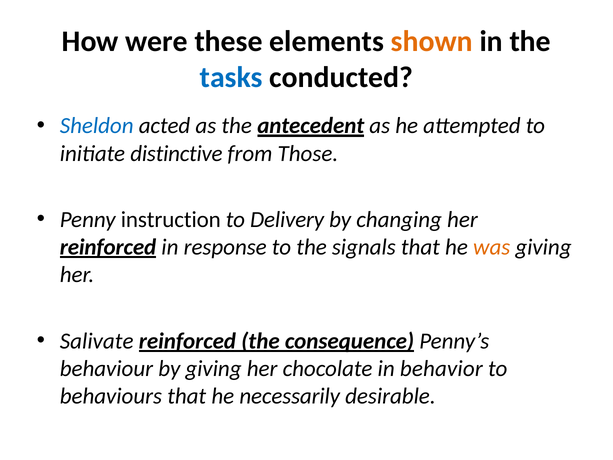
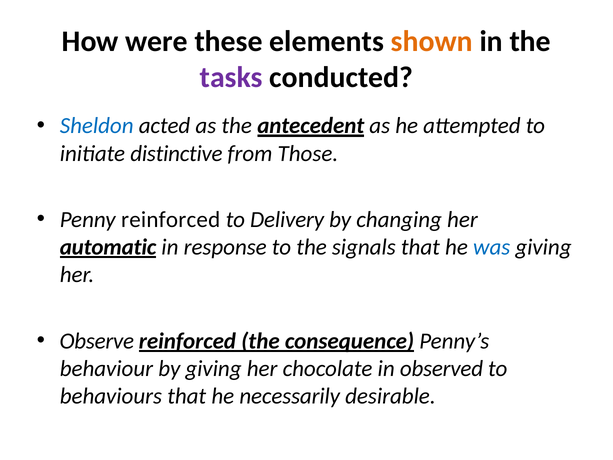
tasks colour: blue -> purple
Penny instruction: instruction -> reinforced
reinforced at (108, 247): reinforced -> automatic
was colour: orange -> blue
Salivate: Salivate -> Observe
behavior: behavior -> observed
